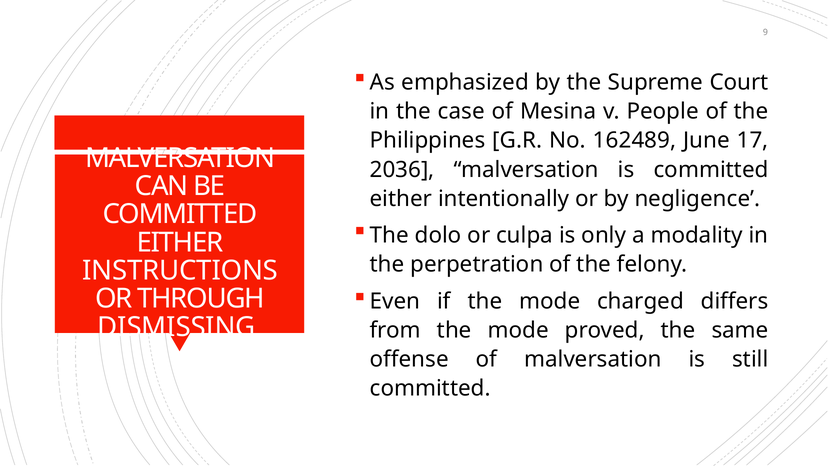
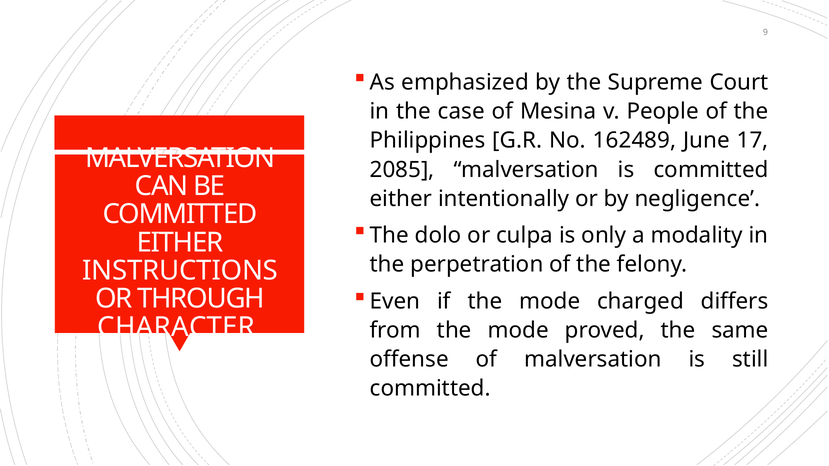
2036: 2036 -> 2085
DISMISSING: DISMISSING -> CHARACTER
